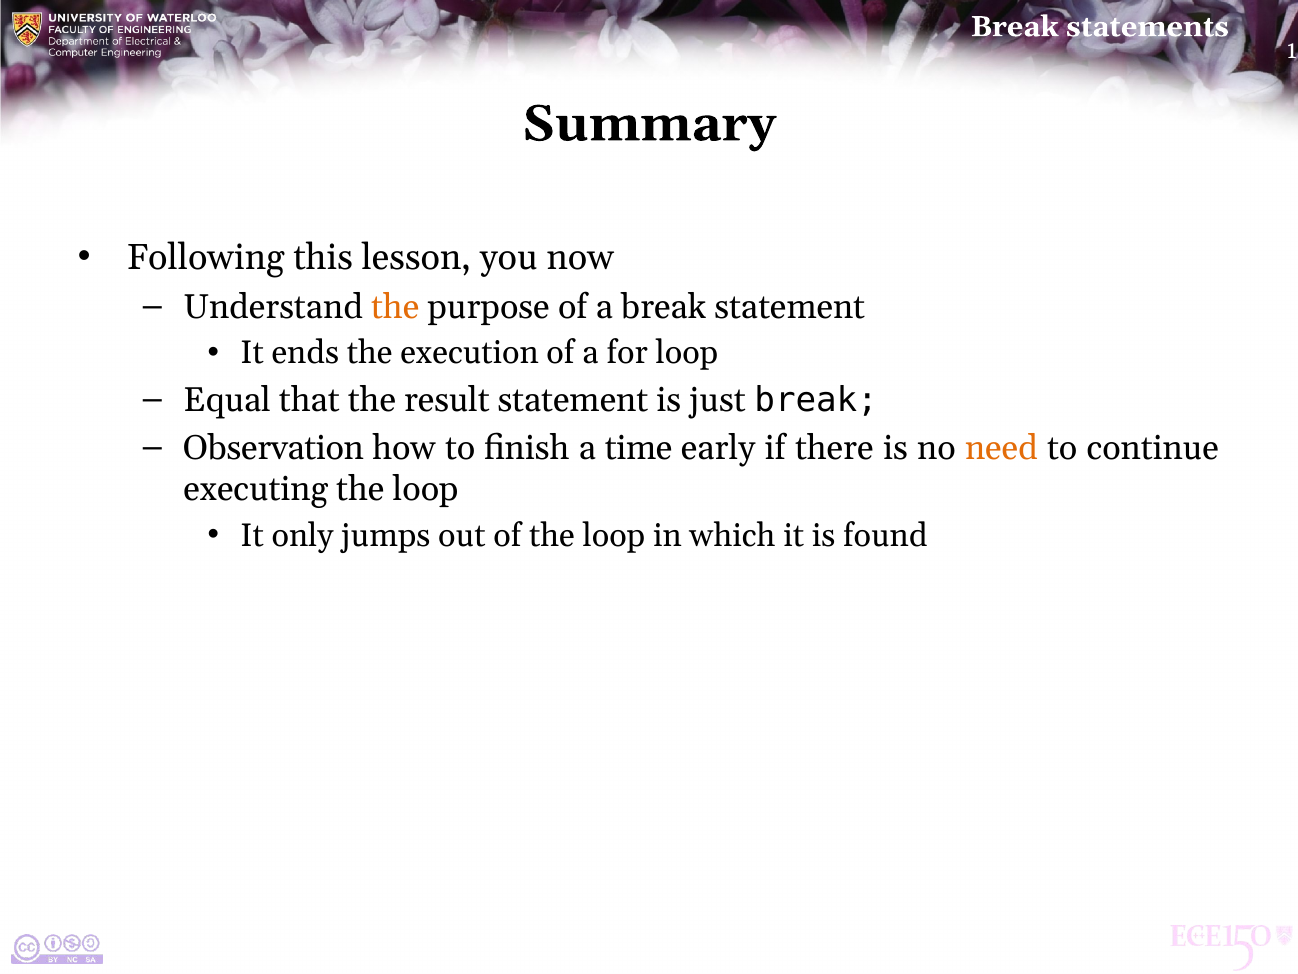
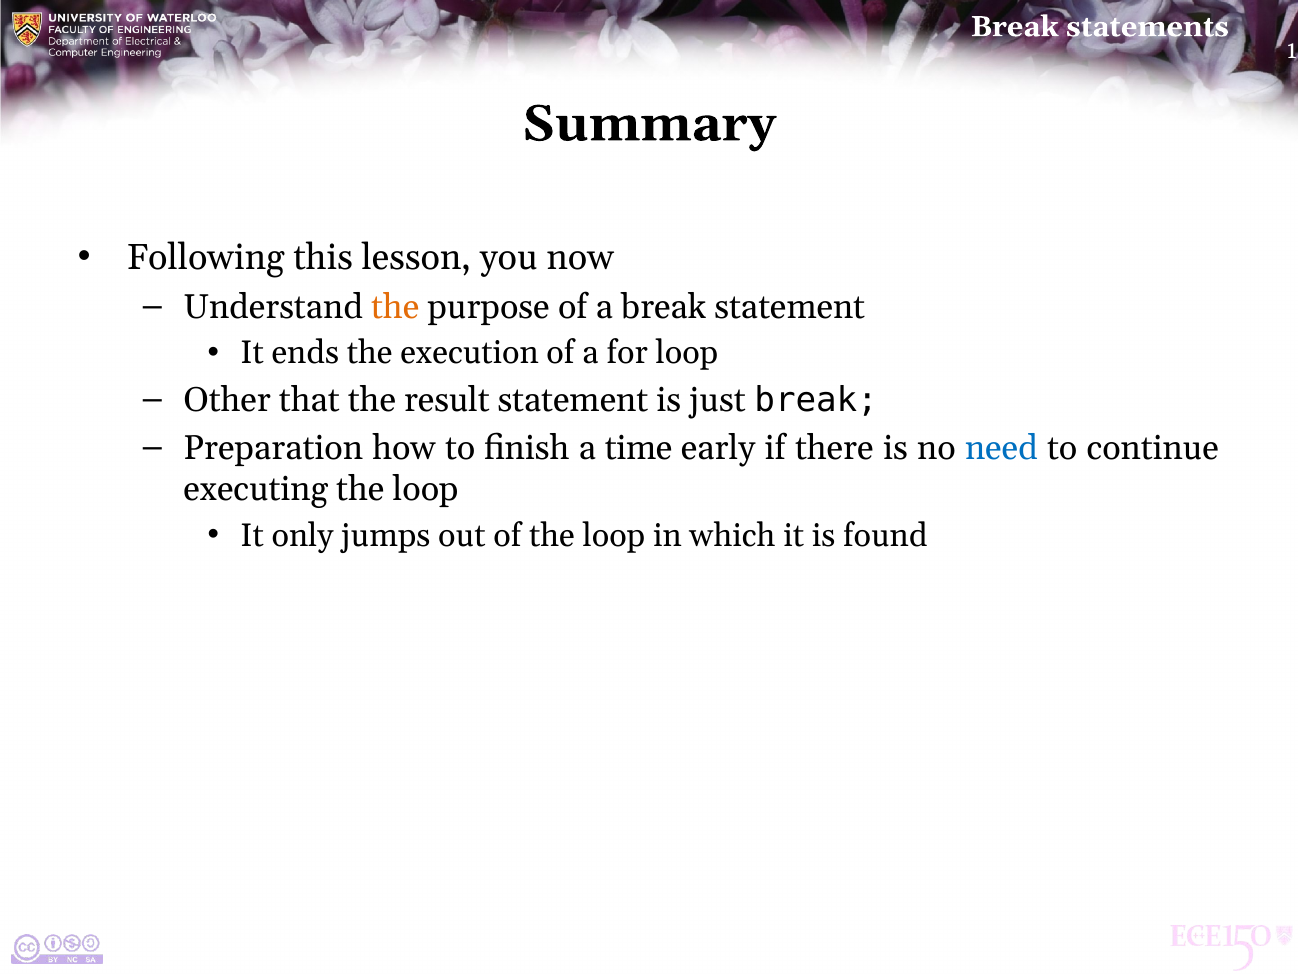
Equal: Equal -> Other
Observation: Observation -> Preparation
need colour: orange -> blue
